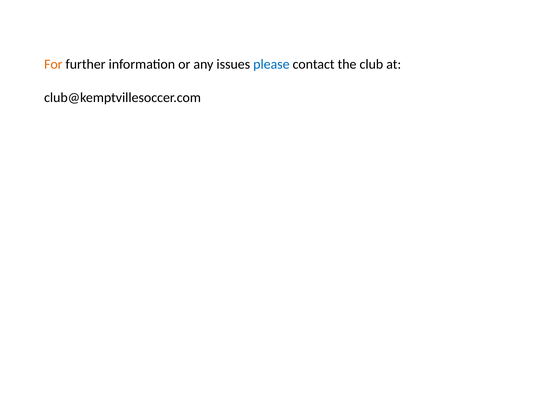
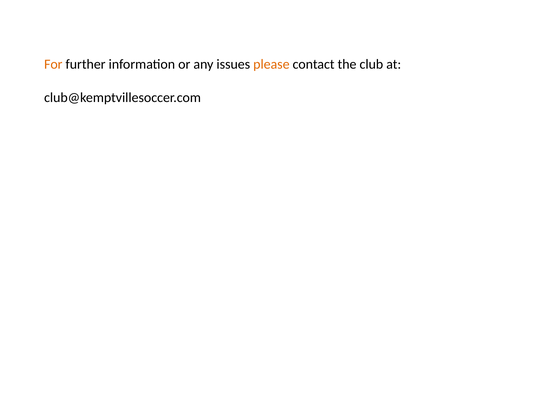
please colour: blue -> orange
